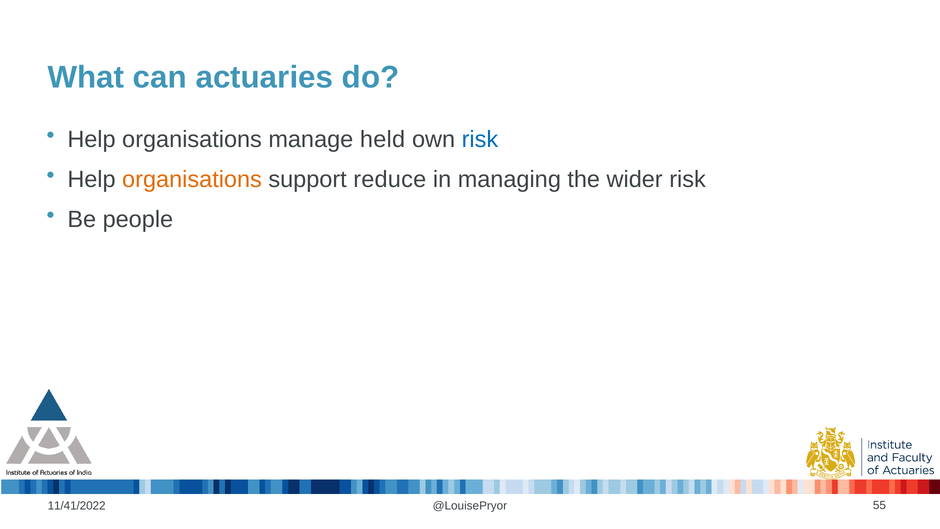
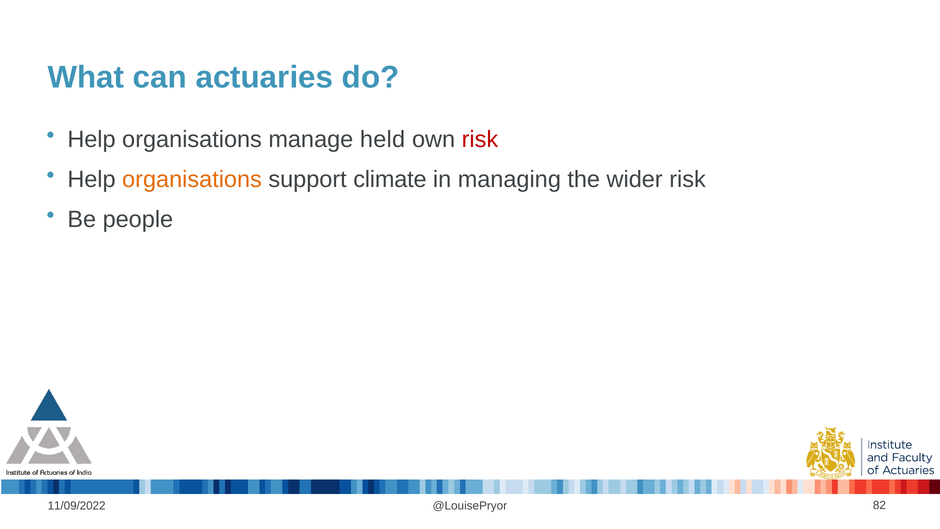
risk at (480, 139) colour: blue -> red
reduce: reduce -> climate
11/41/2022: 11/41/2022 -> 11/09/2022
55: 55 -> 82
